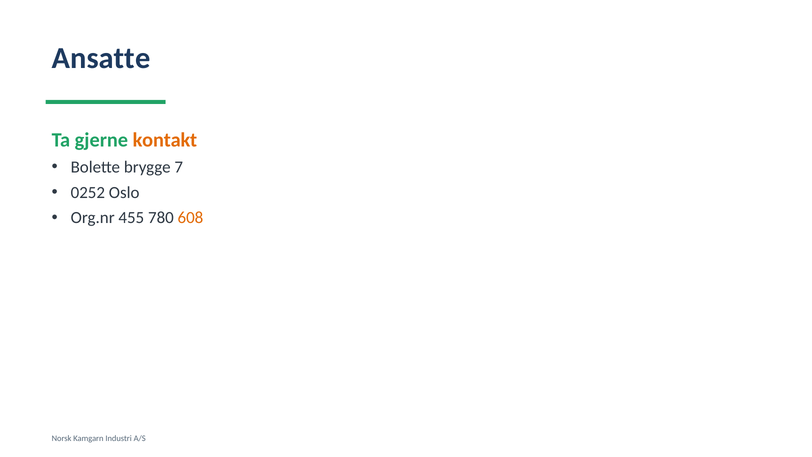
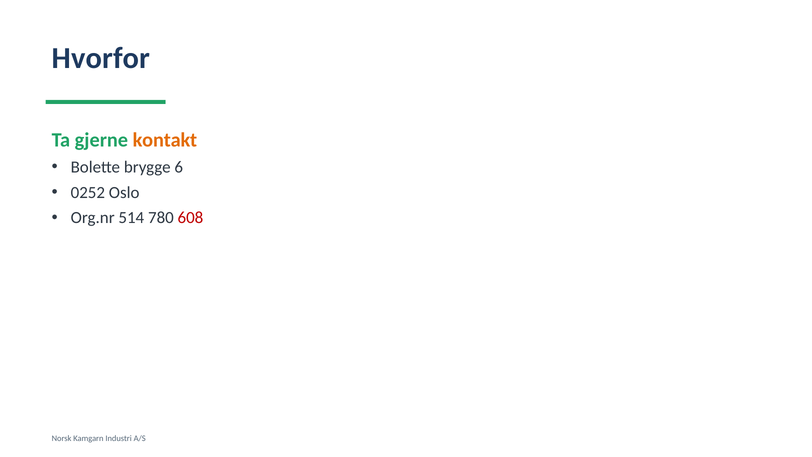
Ansatte: Ansatte -> Hvorfor
7: 7 -> 6
455: 455 -> 514
608 colour: orange -> red
